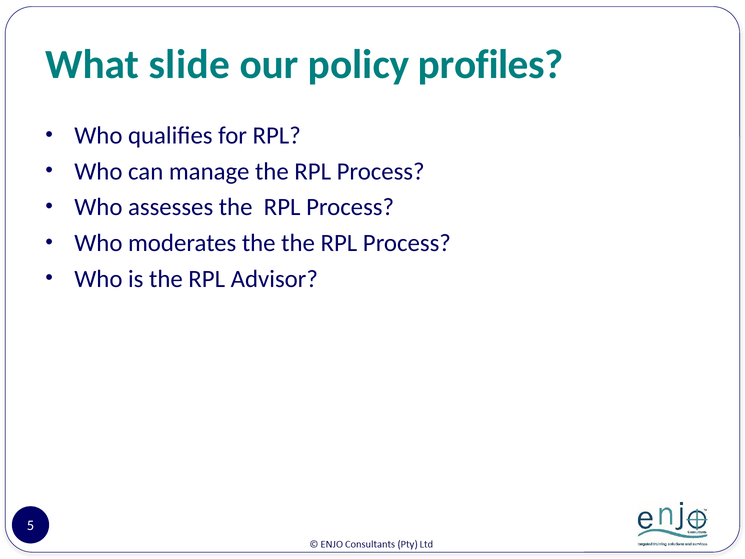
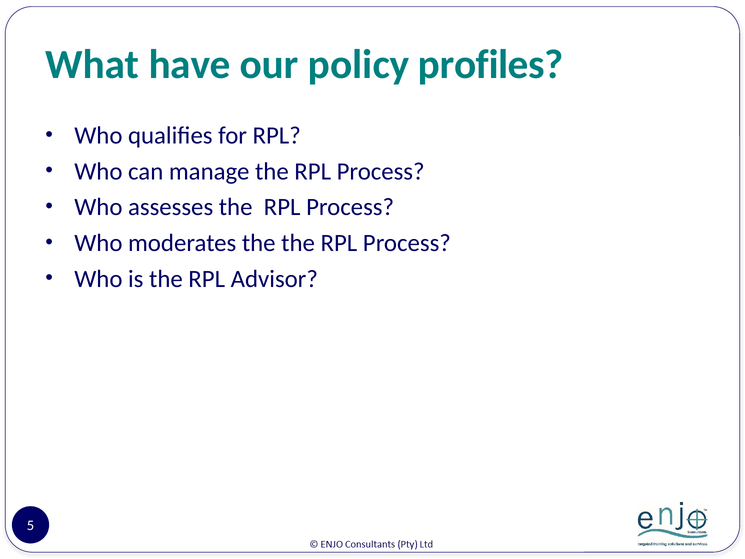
slide: slide -> have
